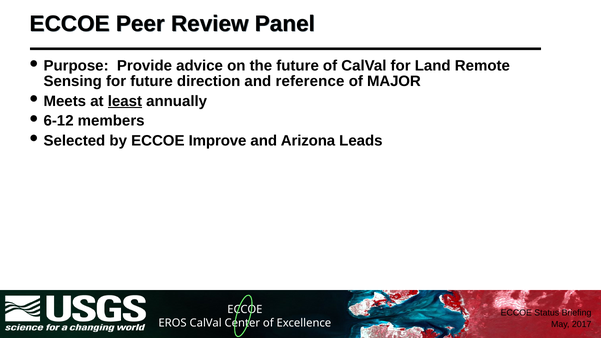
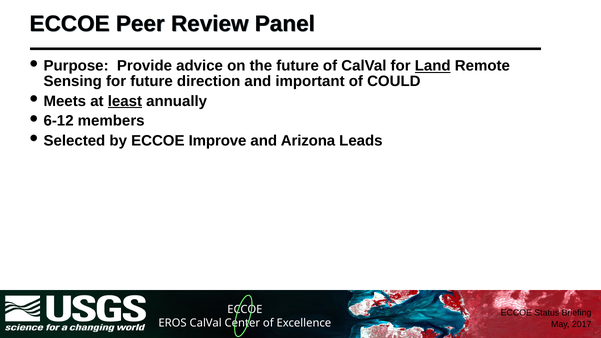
Land underline: none -> present
reference: reference -> important
MAJOR: MAJOR -> COULD
